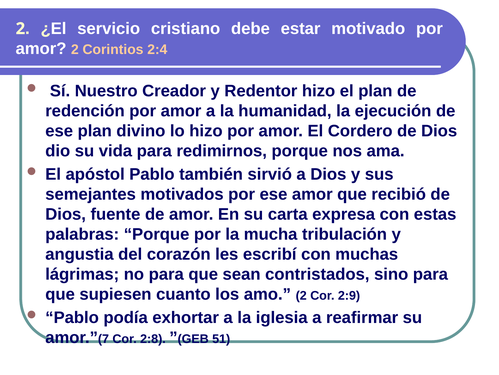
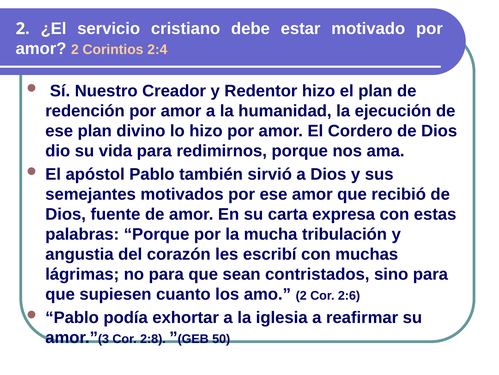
2:9: 2:9 -> 2:6
7: 7 -> 3
51: 51 -> 50
